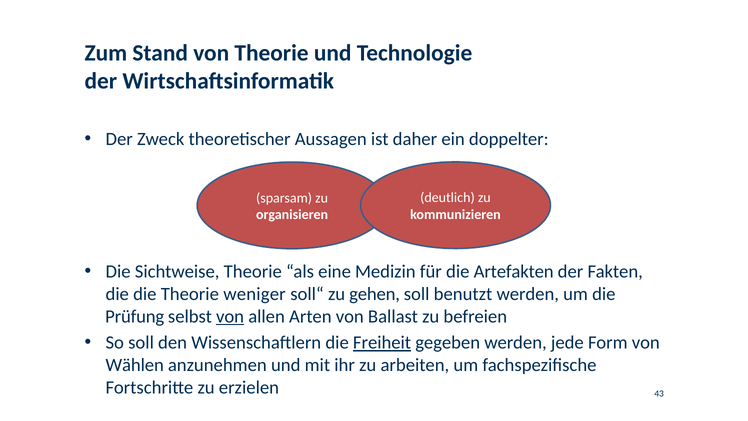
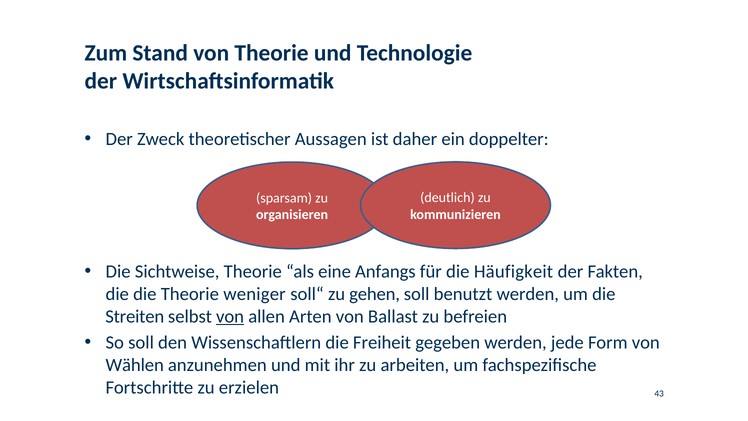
Medizin: Medizin -> Anfangs
Artefakten: Artefakten -> Häufigkeit
Prüfung: Prüfung -> Streiten
Freiheit underline: present -> none
